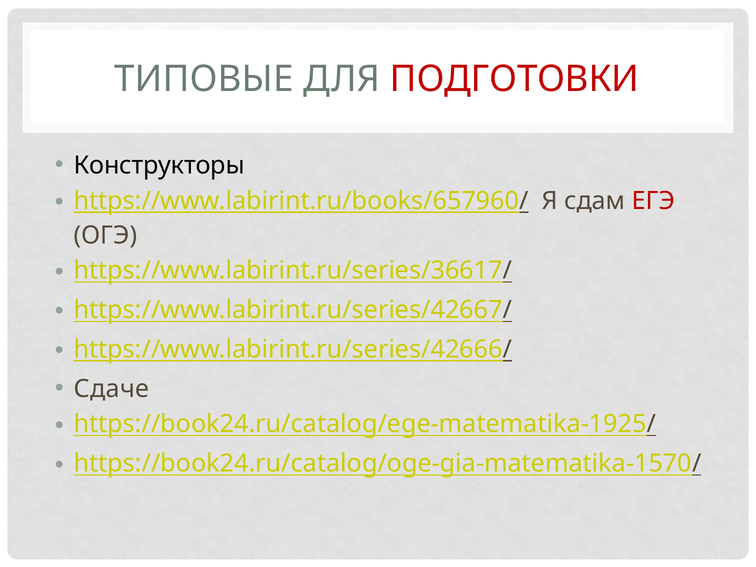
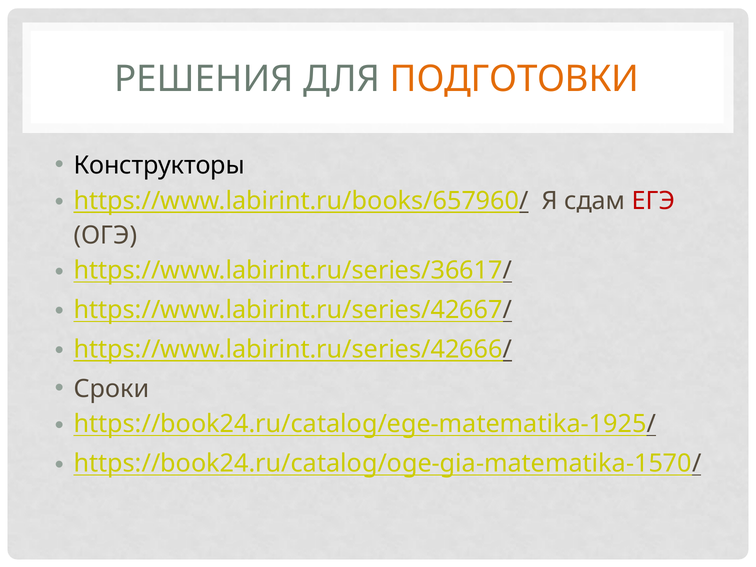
ТИПОВЫЕ: ТИПОВЫЕ -> РЕШЕНИЯ
ПОДГОТОВКИ colour: red -> orange
Сдаче: Сдаче -> Сроки
